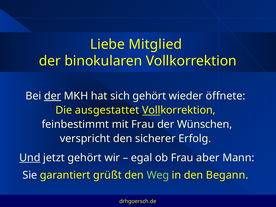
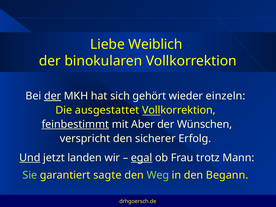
Mitglied: Mitglied -> Weiblich
öffnete: öffnete -> einzeln
feinbestimmt underline: none -> present
mit Frau: Frau -> Aber
jetzt gehört: gehört -> landen
egal underline: none -> present
aber: aber -> trotz
Sie colour: white -> light green
grüßt: grüßt -> sagte
